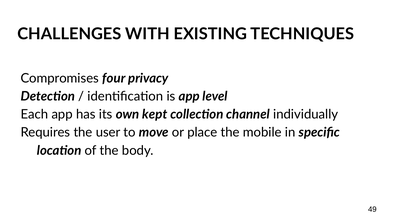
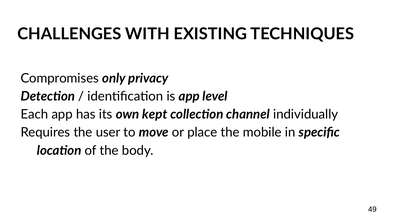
four: four -> only
